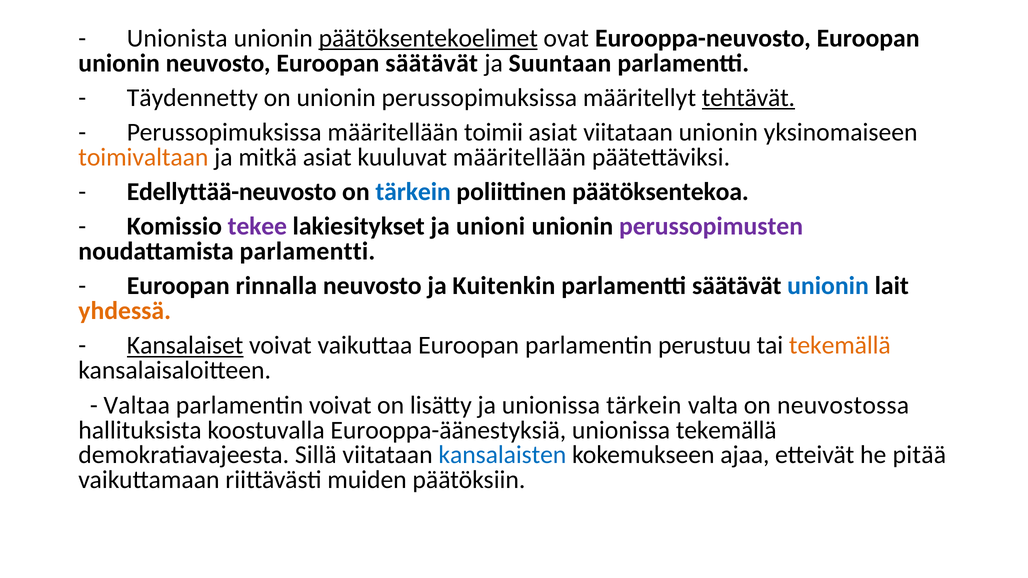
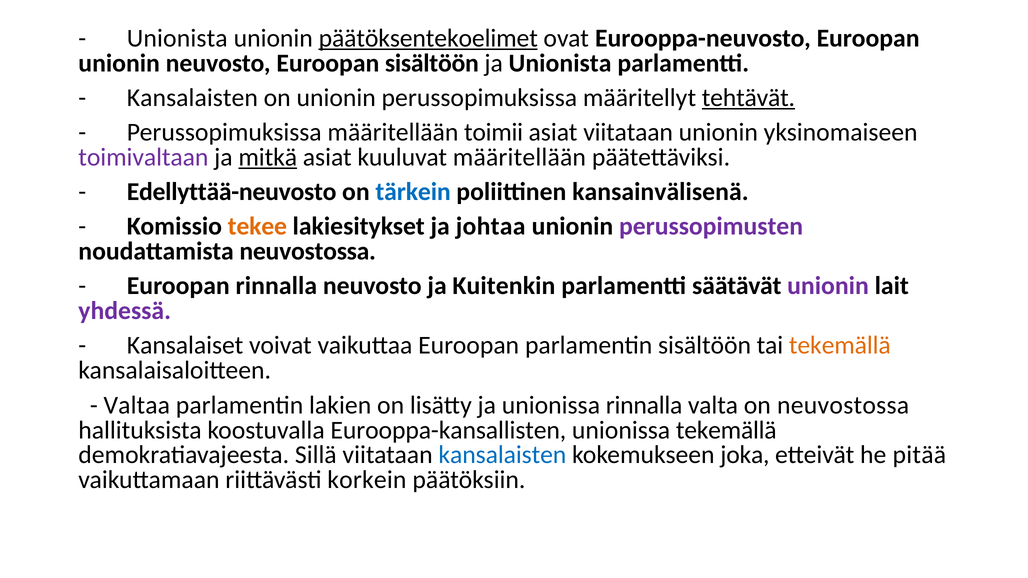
Euroopan säätävät: säätävät -> sisältöön
ja Suuntaan: Suuntaan -> Unionista
Täydennetty at (192, 98): Täydennetty -> Kansalaisten
toimivaltaan colour: orange -> purple
mitkä underline: none -> present
päätöksentekoa: päätöksentekoa -> kansainvälisenä
tekee colour: purple -> orange
unioni: unioni -> johtaa
noudattamista parlamentti: parlamentti -> neuvostossa
unionin at (828, 286) colour: blue -> purple
yhdessä colour: orange -> purple
Kansalaiset underline: present -> none
parlamentin perustuu: perustuu -> sisältöön
parlamentin voivat: voivat -> lakien
unionissa tärkein: tärkein -> rinnalla
Eurooppa-äänestyksiä: Eurooppa-äänestyksiä -> Eurooppa-kansallisten
ajaa: ajaa -> joka
muiden: muiden -> korkein
